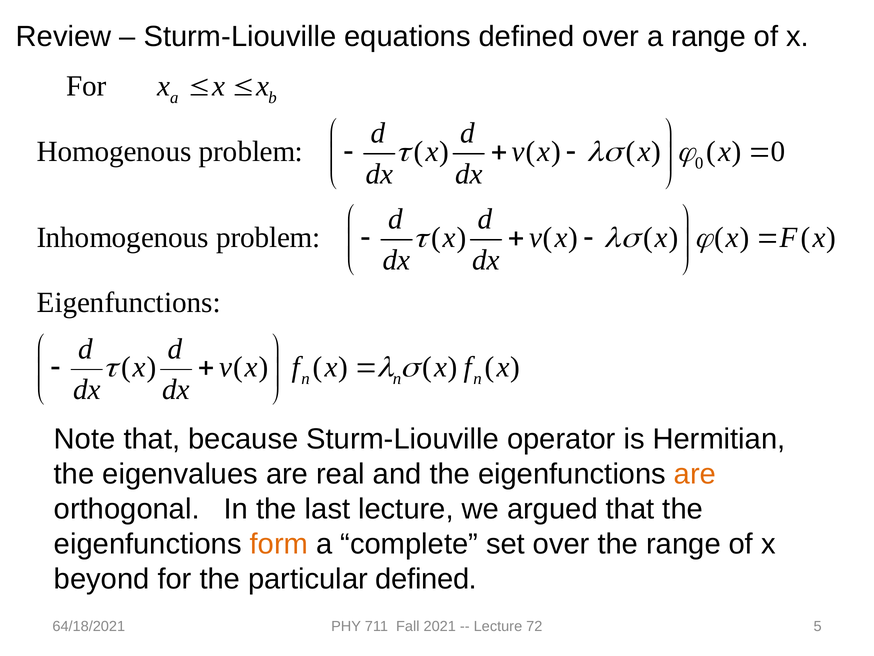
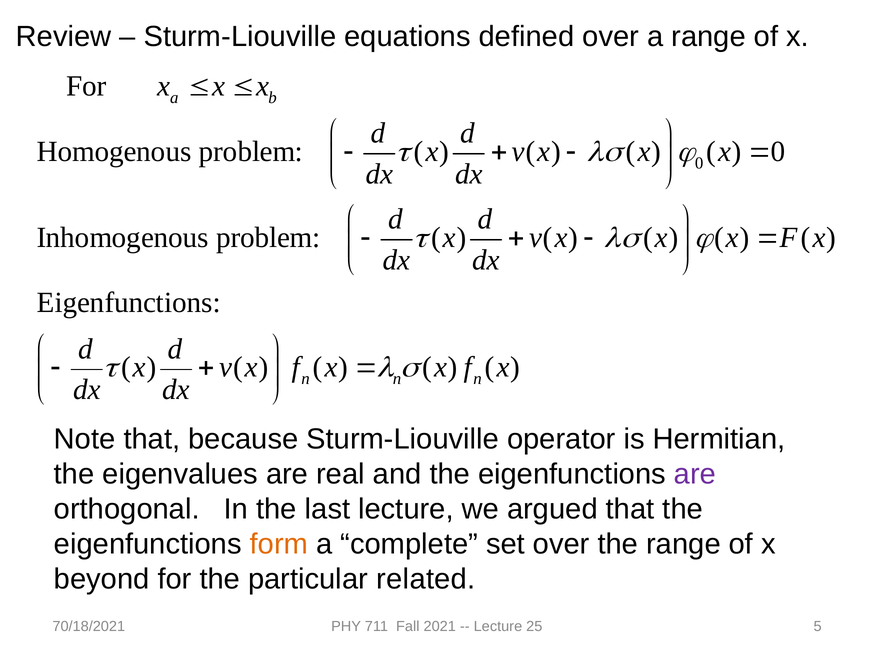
are at (695, 474) colour: orange -> purple
particular defined: defined -> related
64/18/2021: 64/18/2021 -> 70/18/2021
72: 72 -> 25
